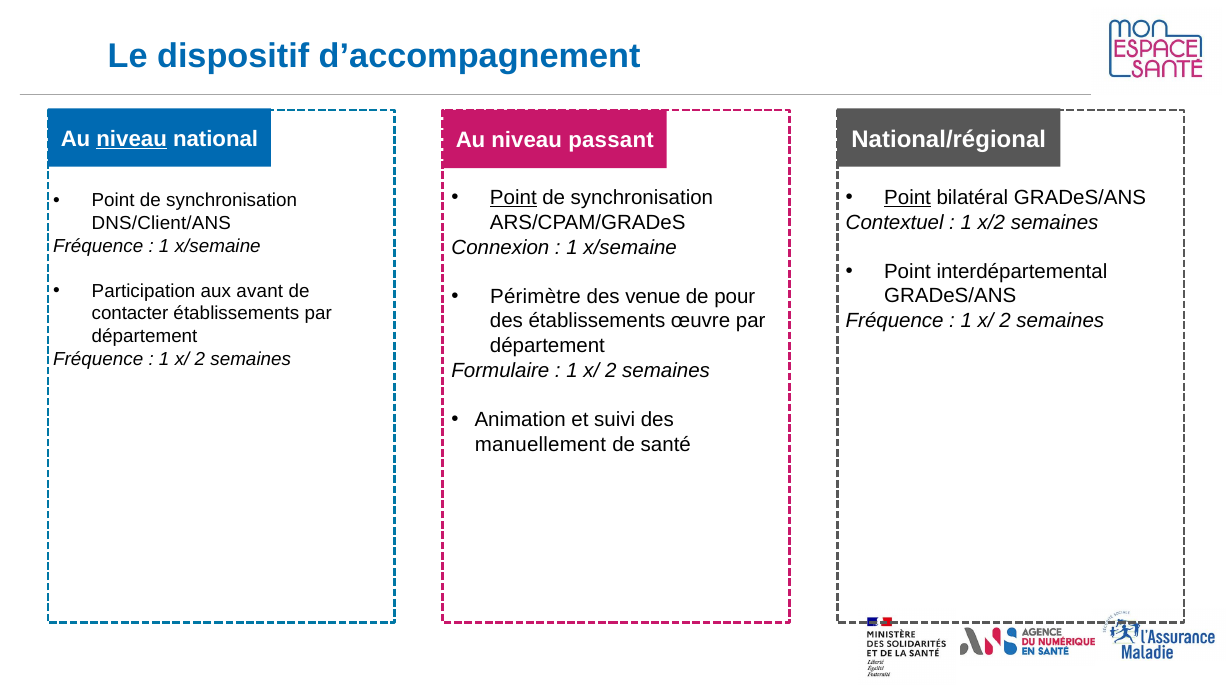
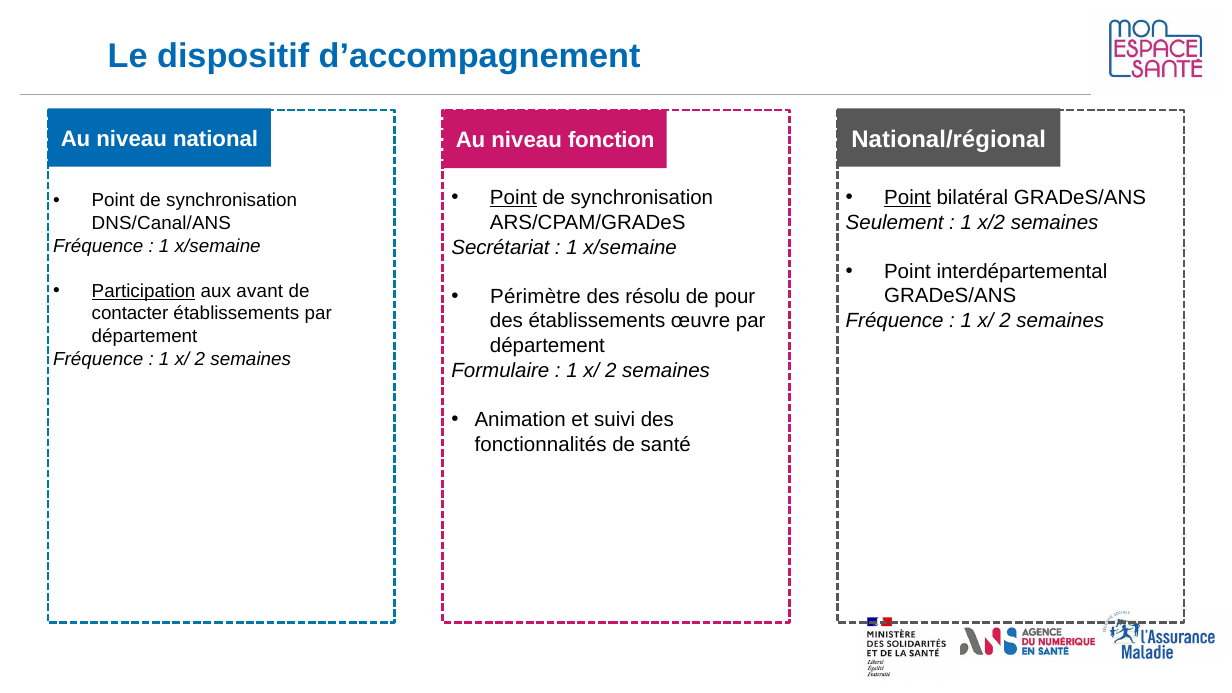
niveau at (132, 139) underline: present -> none
passant: passant -> fonction
Contextuel: Contextuel -> Seulement
DNS/Client/ANS: DNS/Client/ANS -> DNS/Canal/ANS
Connexion: Connexion -> Secrétariat
Participation underline: none -> present
venue: venue -> résolu
manuellement: manuellement -> fonctionnalités
